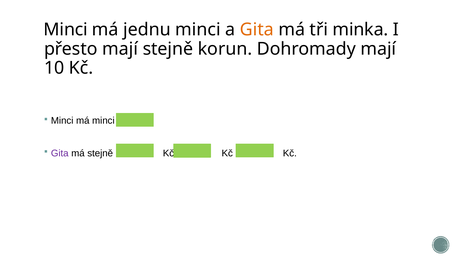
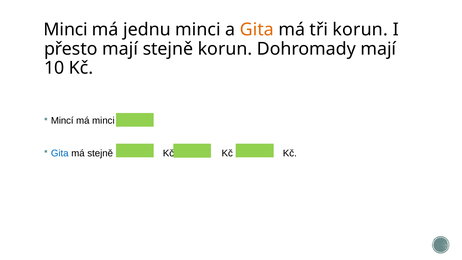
tři minka: minka -> korun
Minci at (62, 121): Minci -> Mincí
Gita at (60, 153) colour: purple -> blue
